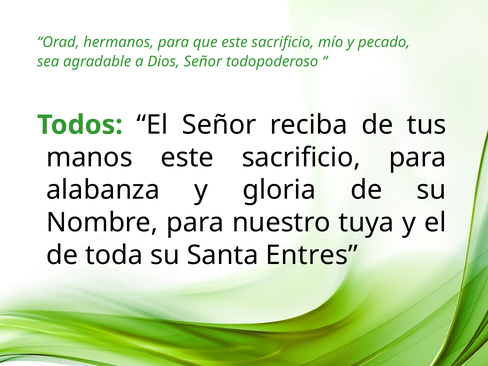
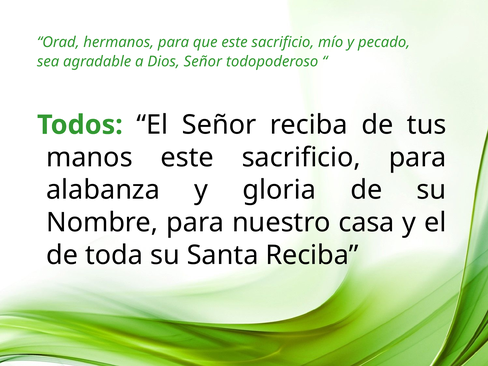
tuya: tuya -> casa
Santa Entres: Entres -> Reciba
